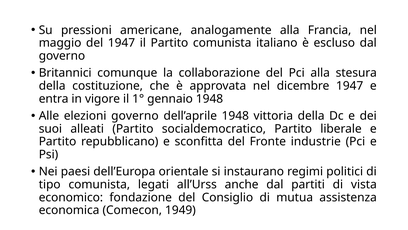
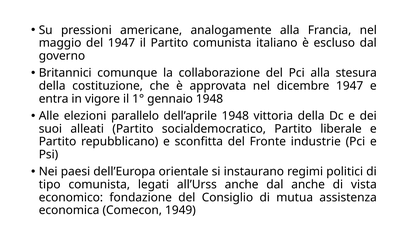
elezioni governo: governo -> parallelo
dal partiti: partiti -> anche
